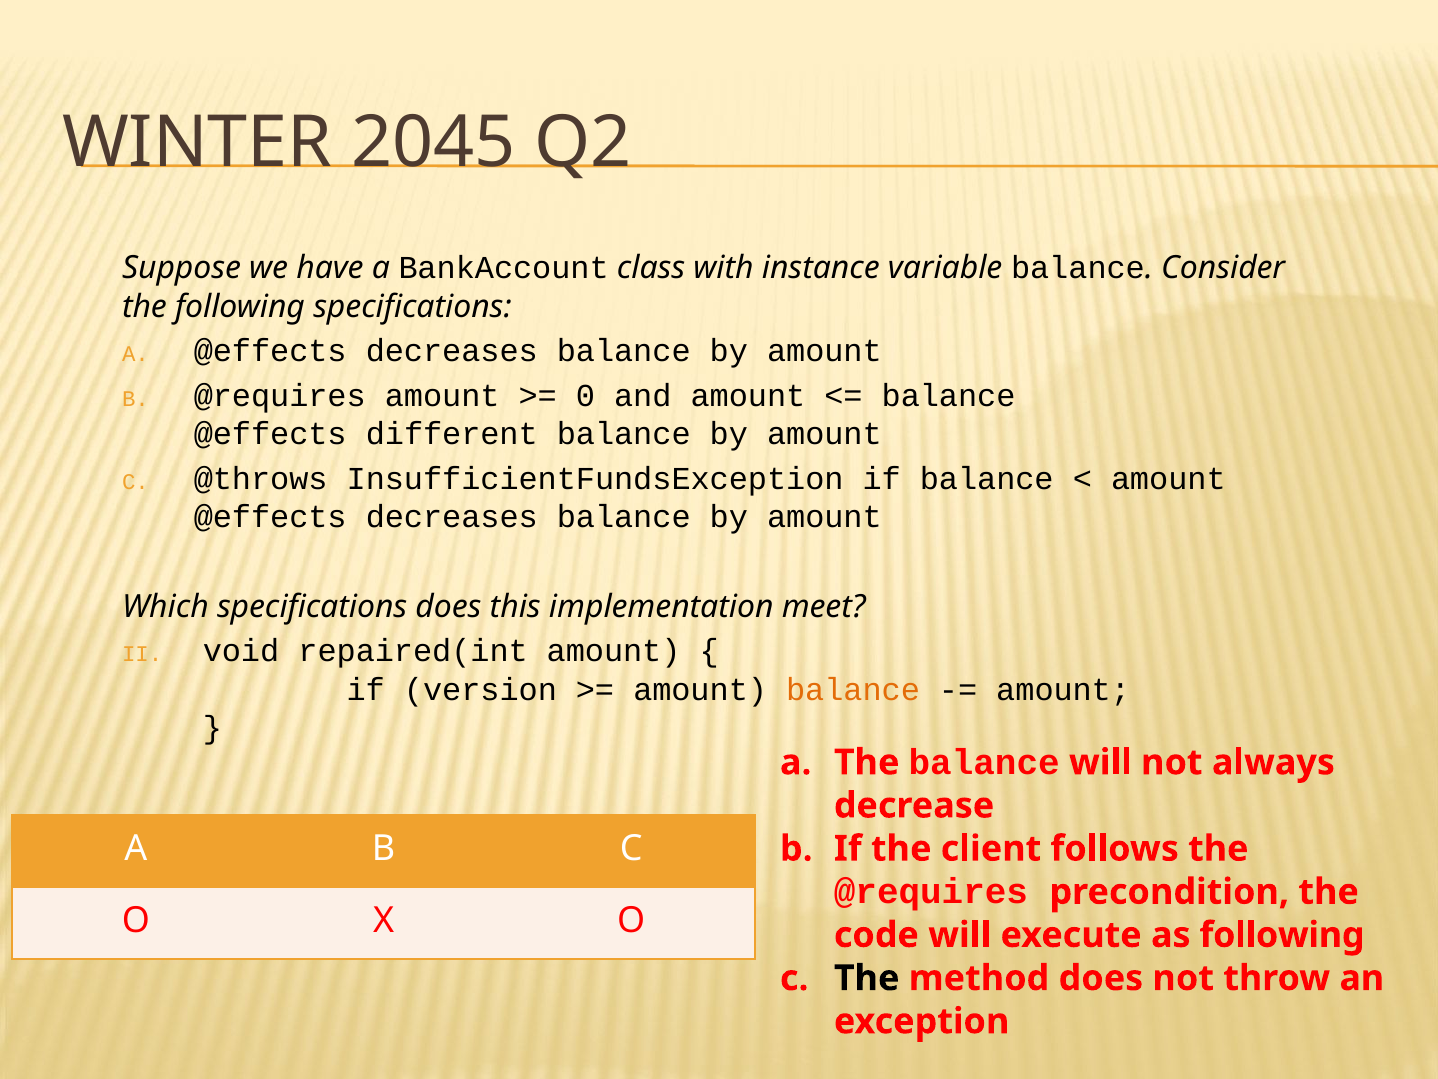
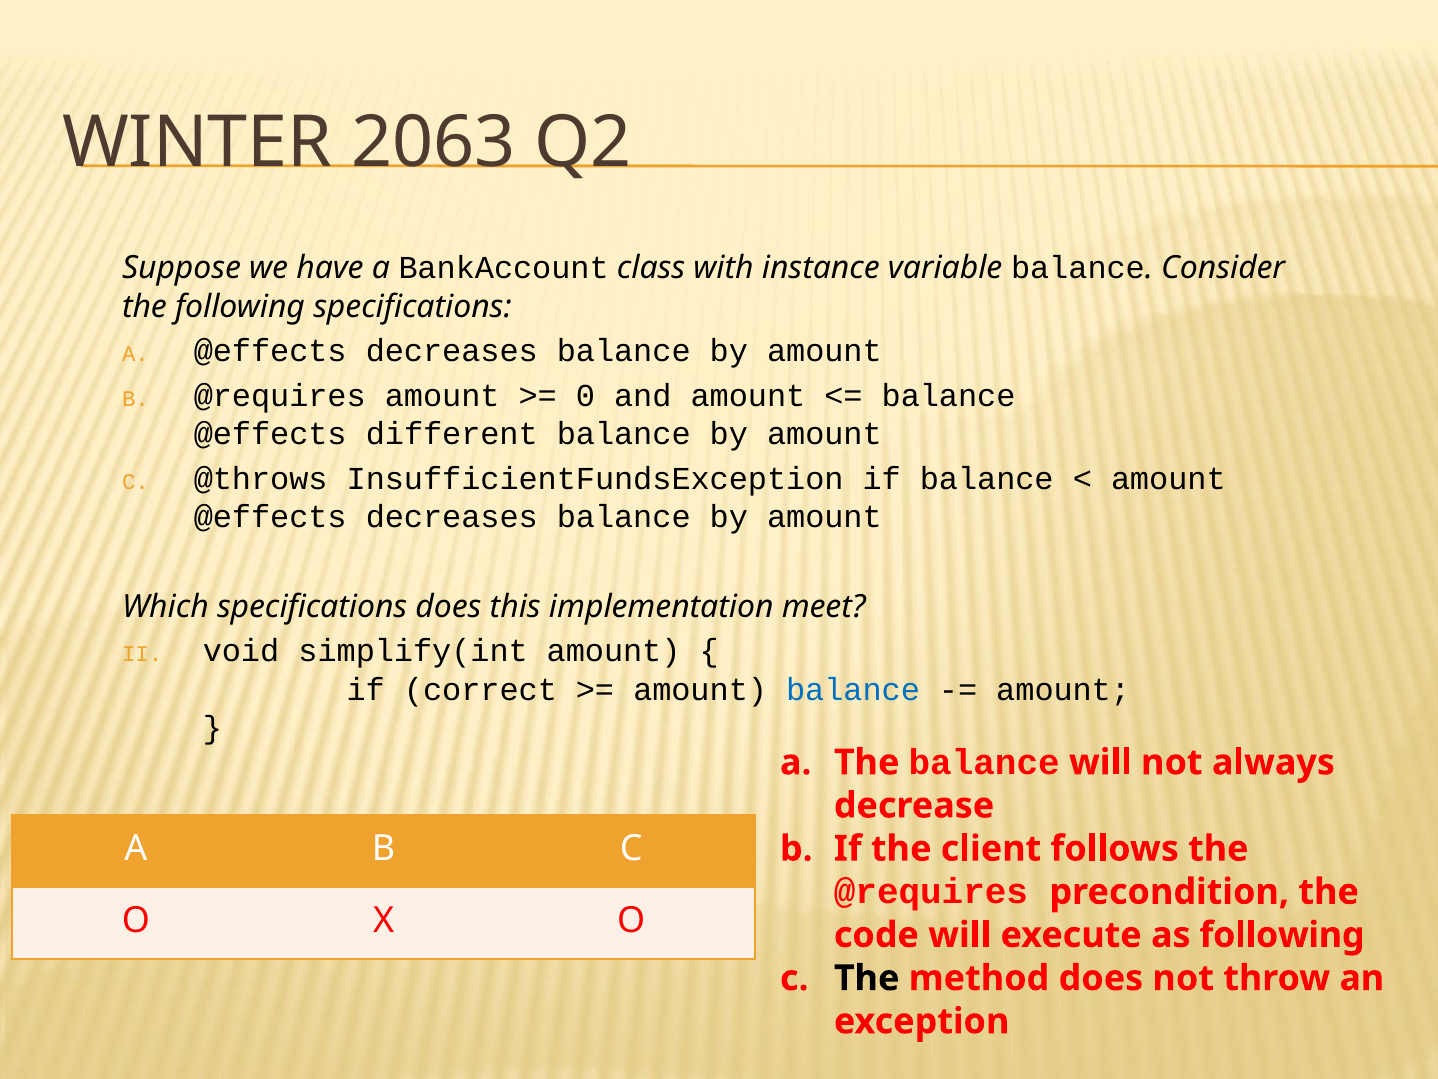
2045: 2045 -> 2063
repaired(int: repaired(int -> simplify(int
version: version -> correct
balance at (853, 689) colour: orange -> blue
